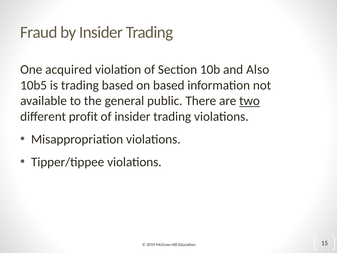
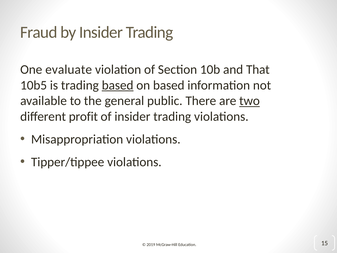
acquired: acquired -> evaluate
Also: Also -> That
based at (118, 85) underline: none -> present
